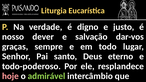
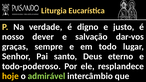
hoje colour: pink -> yellow
